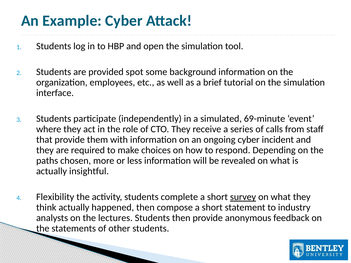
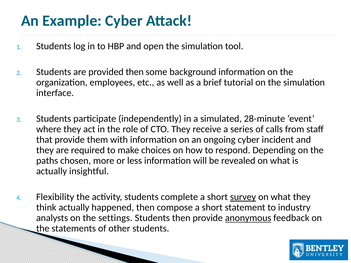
provided spot: spot -> then
69-minute: 69-minute -> 28-minute
lectures: lectures -> settings
anonymous underline: none -> present
